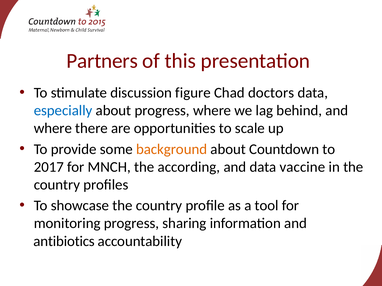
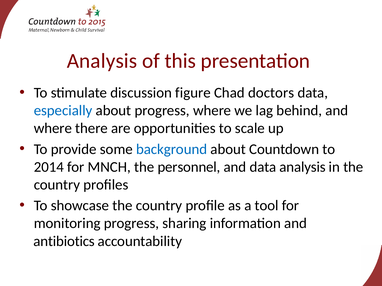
Partners at (102, 61): Partners -> Analysis
background colour: orange -> blue
2017: 2017 -> 2014
according: according -> personnel
data vaccine: vaccine -> analysis
